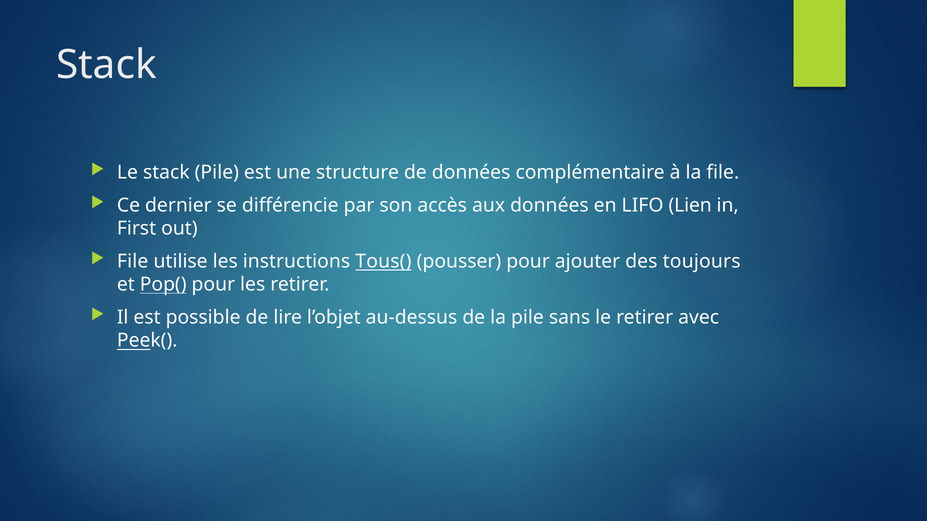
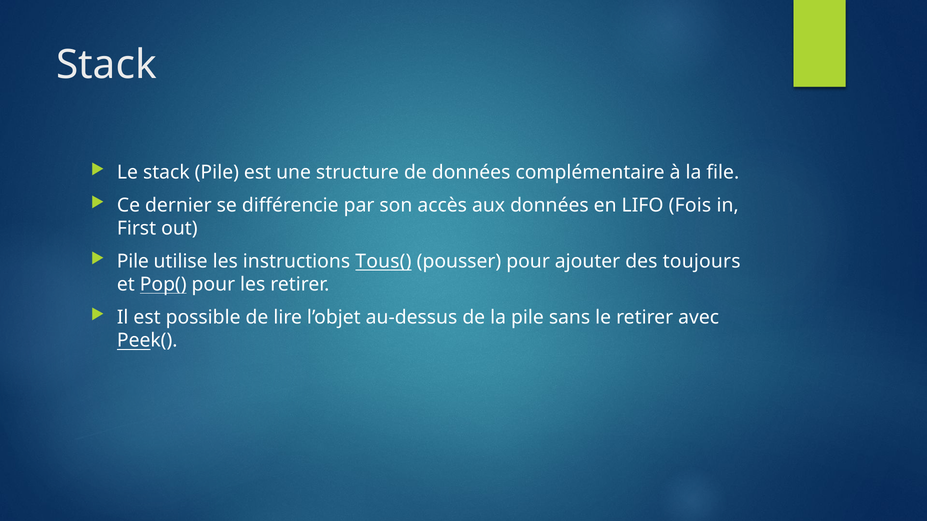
Lien: Lien -> Fois
File at (133, 262): File -> Pile
